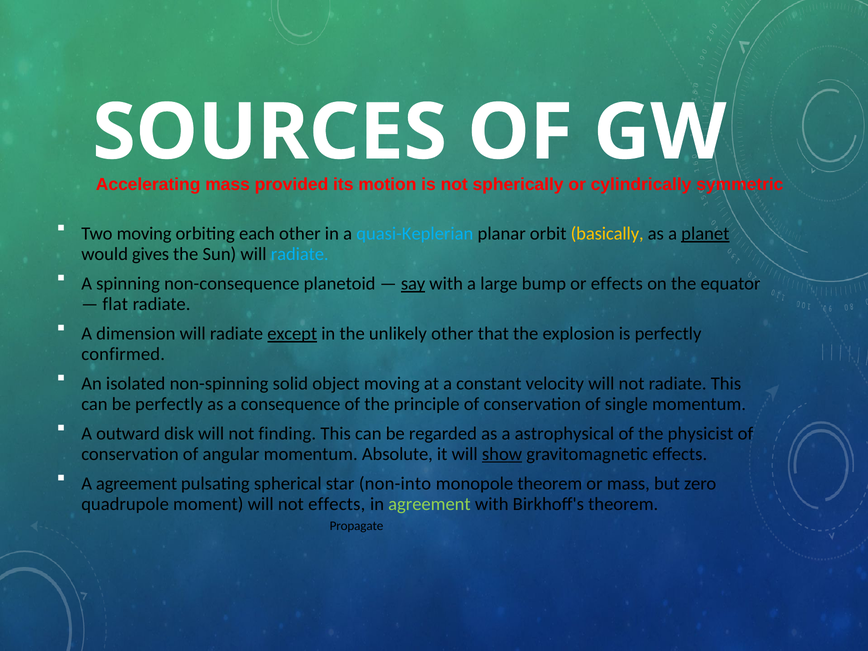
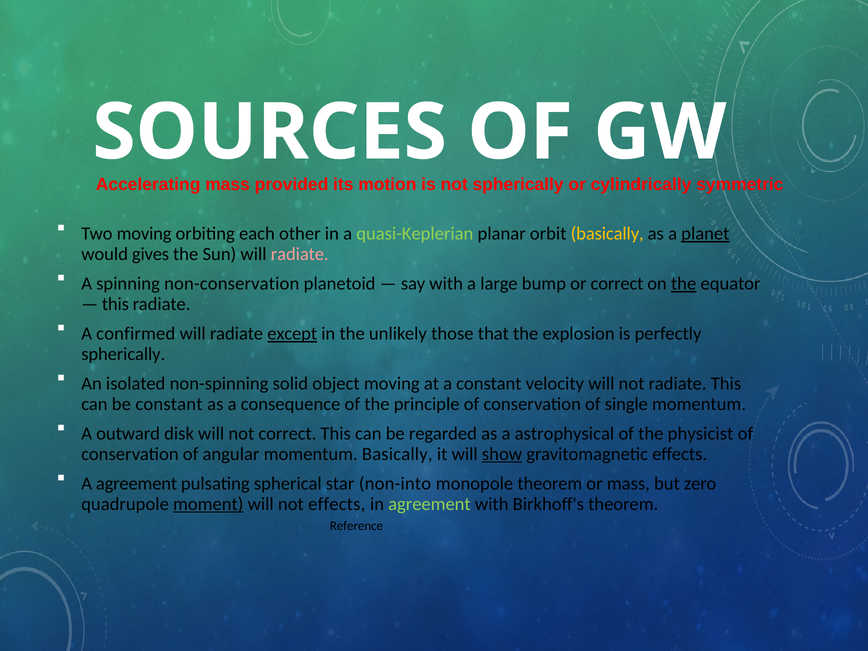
quasi-Keplerian colour: light blue -> light green
radiate at (300, 254) colour: light blue -> pink
non-consequence: non-consequence -> non-conservation
say underline: present -> none
or effects: effects -> correct
the at (684, 284) underline: none -> present
flat at (115, 304): flat -> this
dimension: dimension -> confirmed
unlikely other: other -> those
confirmed at (123, 354): confirmed -> spherically
be perfectly: perfectly -> constant
not finding: finding -> correct
momentum Absolute: Absolute -> Basically
moment underline: none -> present
Propagate: Propagate -> Reference
